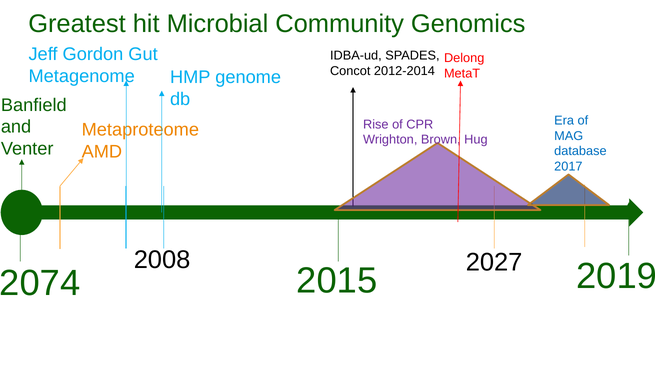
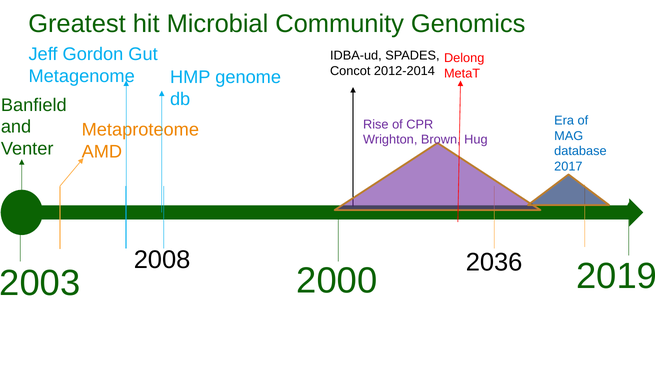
2027: 2027 -> 2036
2015: 2015 -> 2000
2074: 2074 -> 2003
